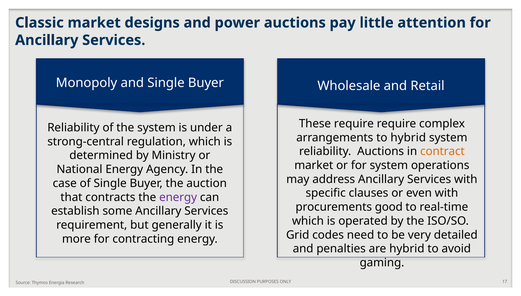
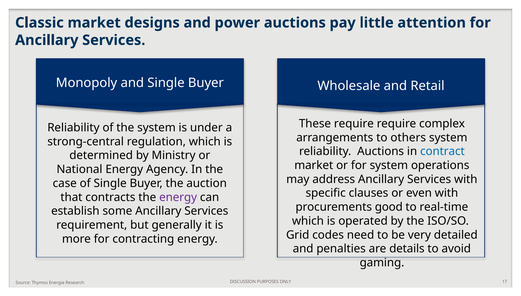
to hybrid: hybrid -> others
contract colour: orange -> blue
are hybrid: hybrid -> details
